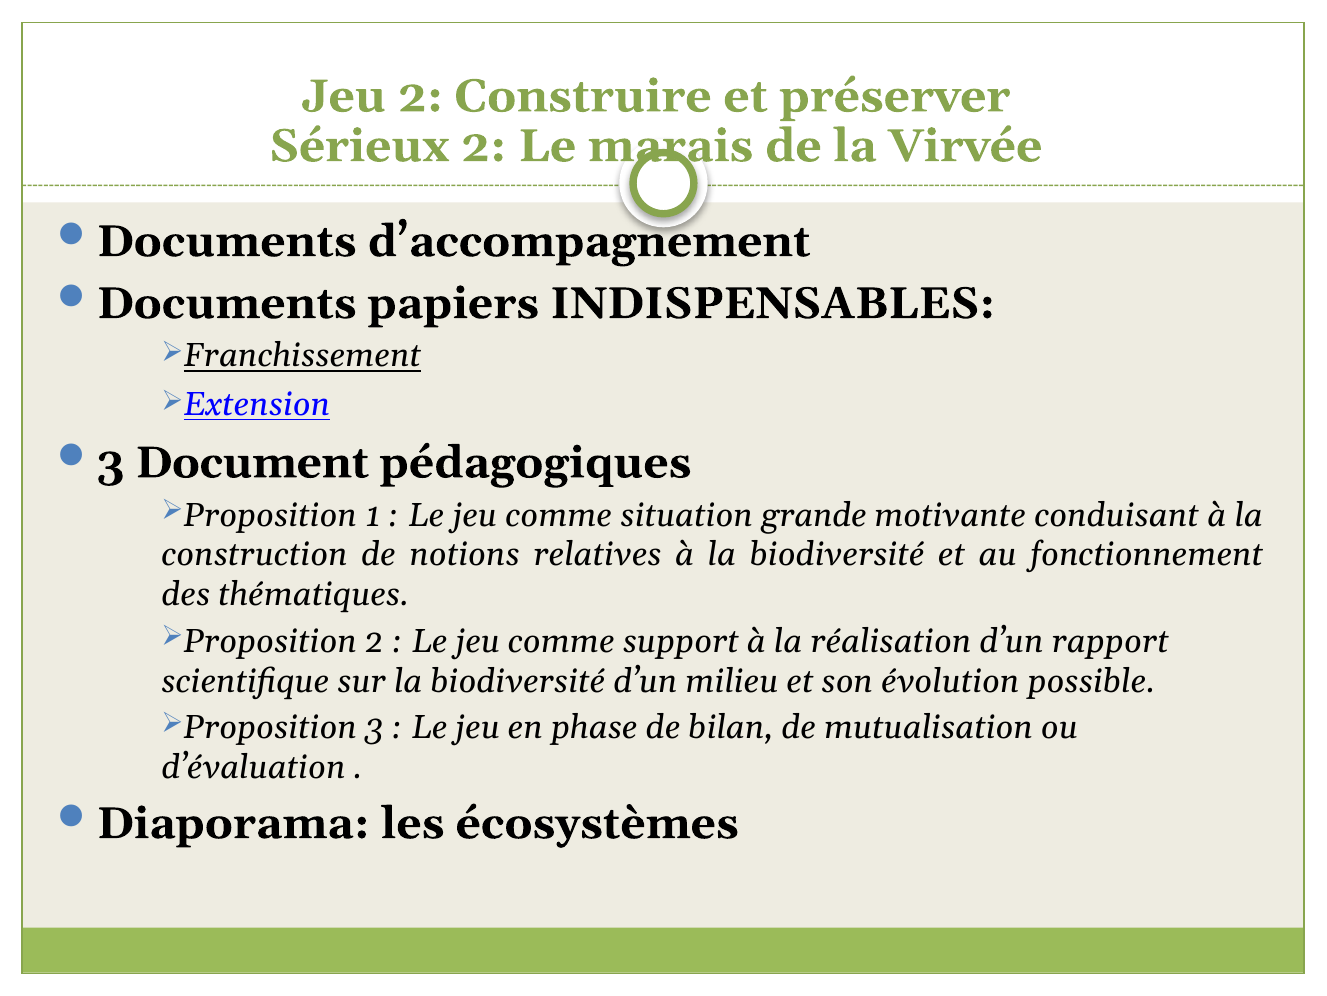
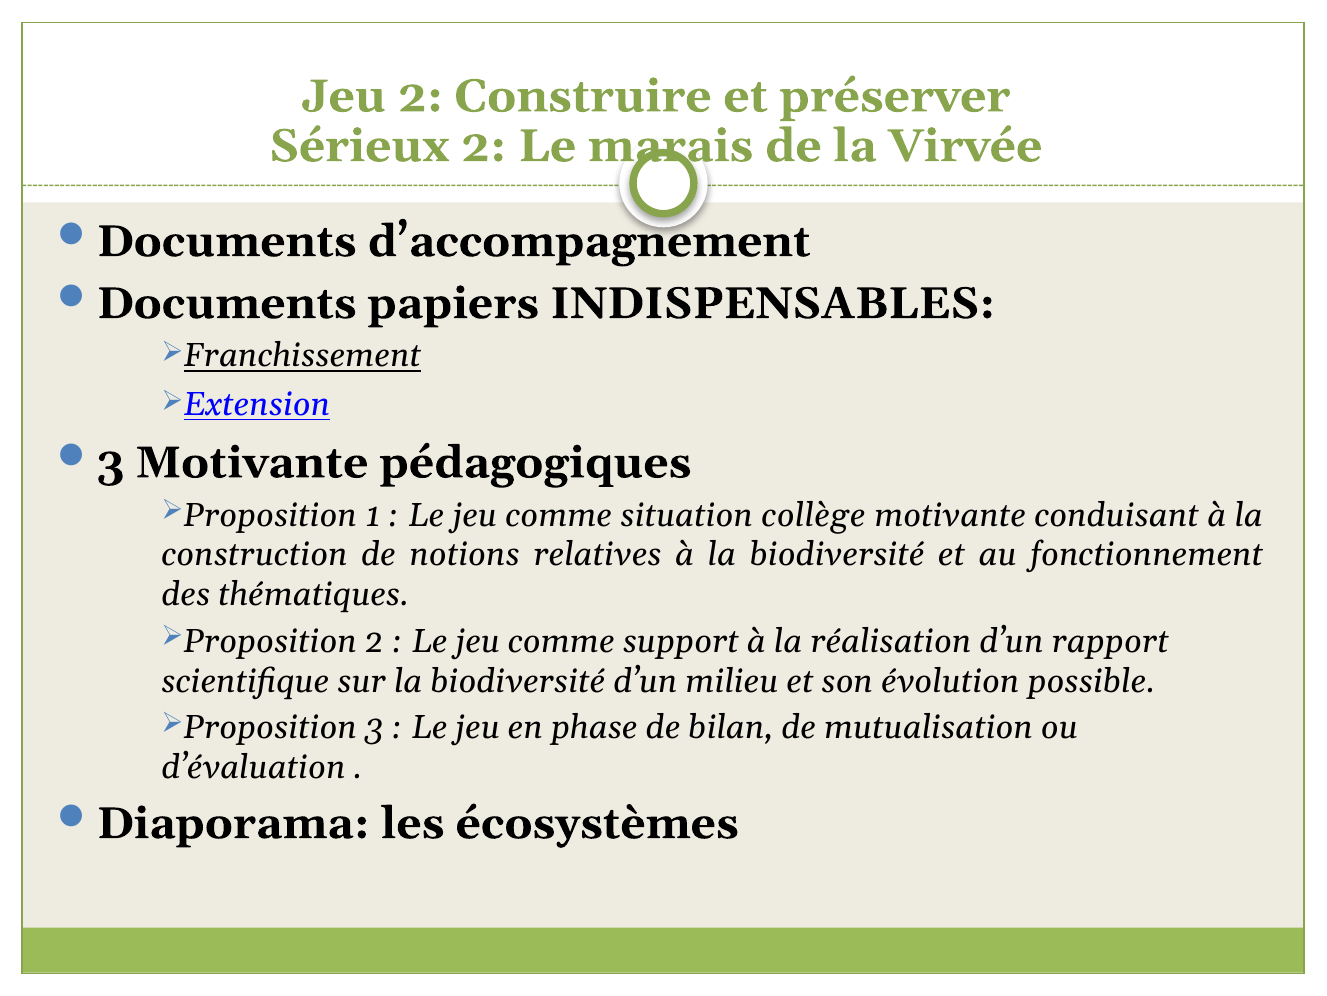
3 Document: Document -> Motivante
grande: grande -> collège
